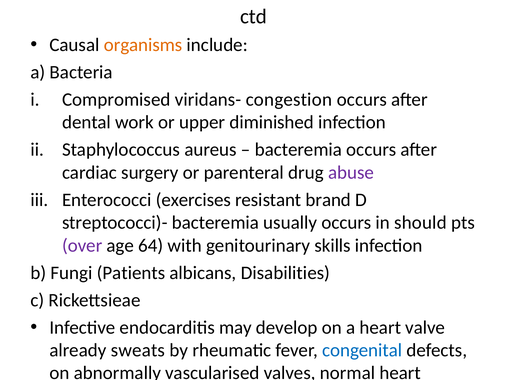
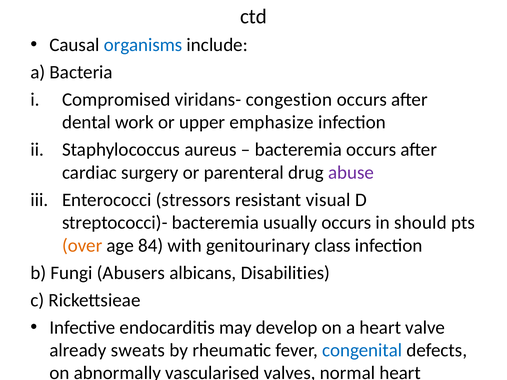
organisms colour: orange -> blue
diminished: diminished -> emphasize
exercises: exercises -> stressors
brand: brand -> visual
over colour: purple -> orange
64: 64 -> 84
skills: skills -> class
Patients: Patients -> Abusers
